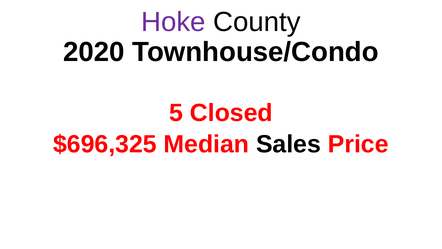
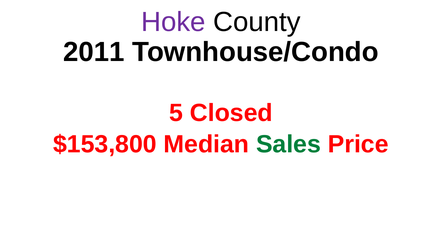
2020: 2020 -> 2011
$696,325: $696,325 -> $153,800
Sales colour: black -> green
